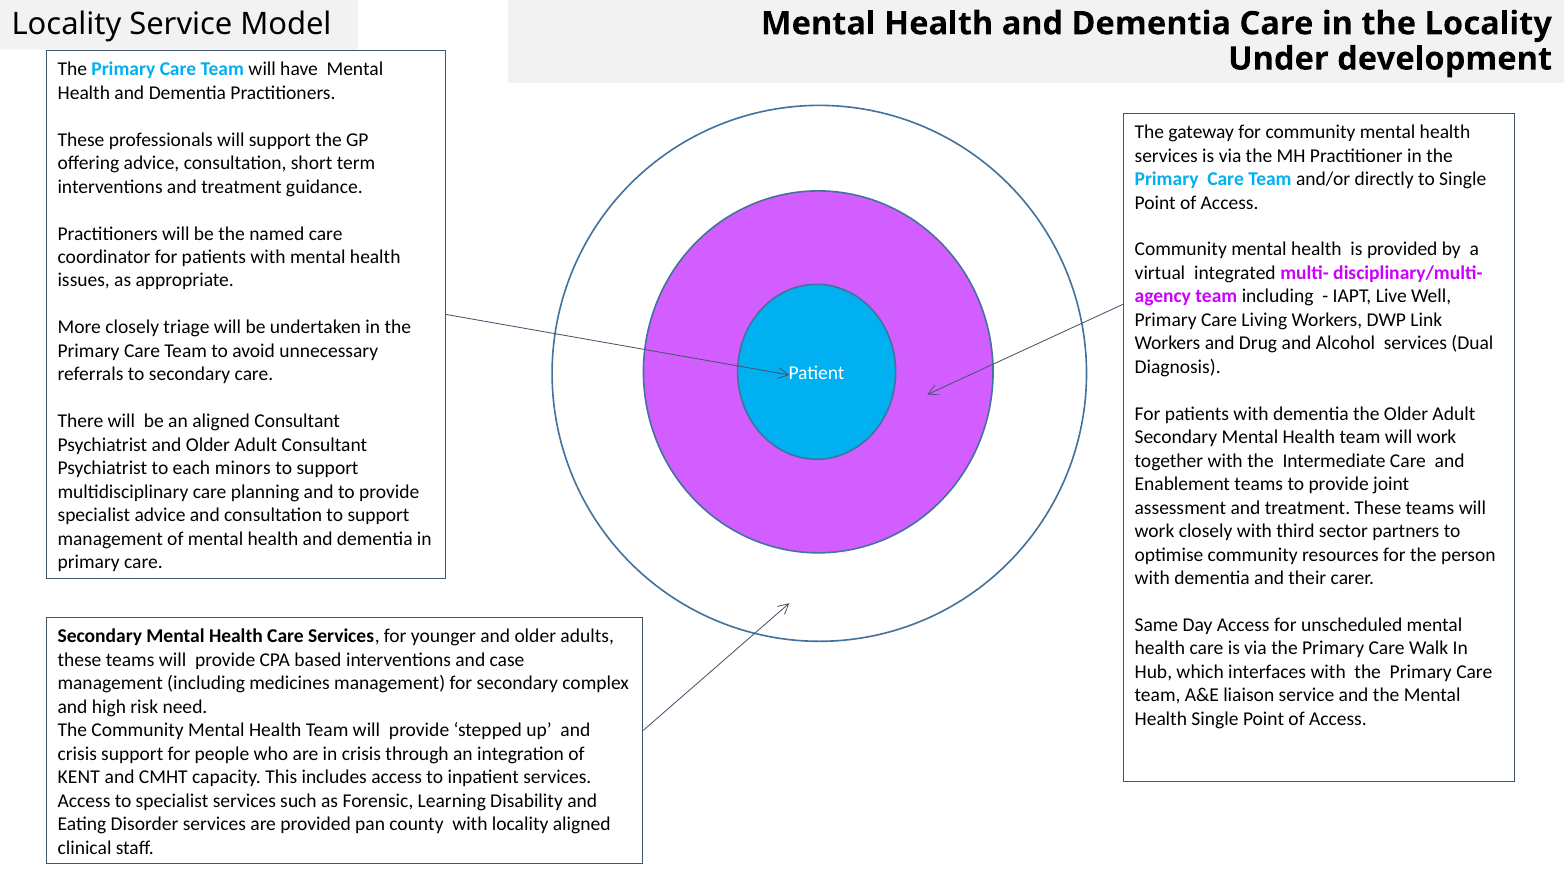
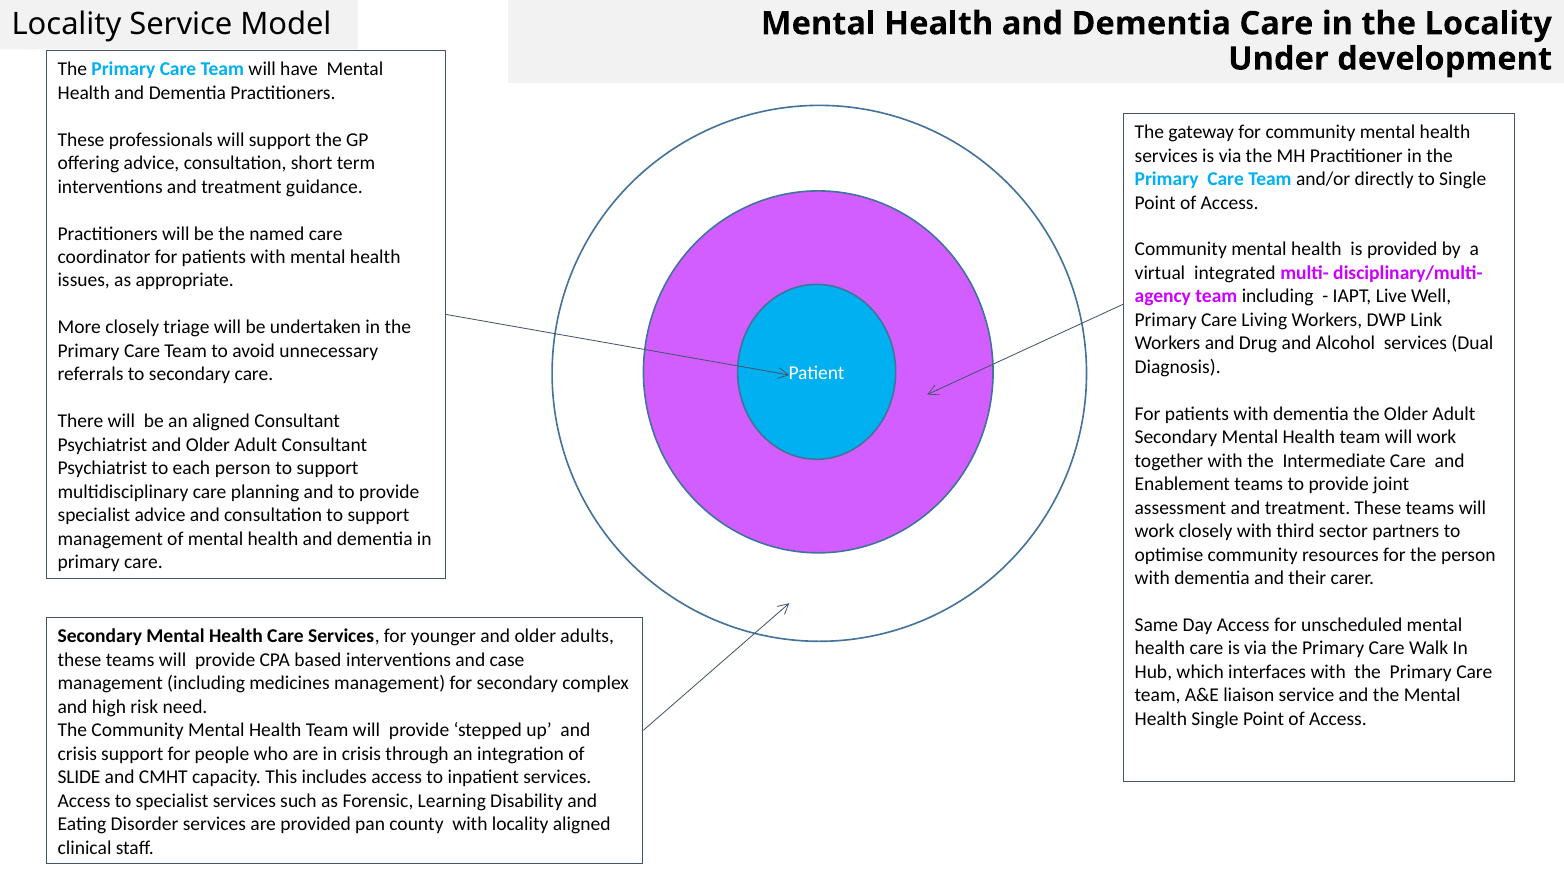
each minors: minors -> person
KENT: KENT -> SLIDE
